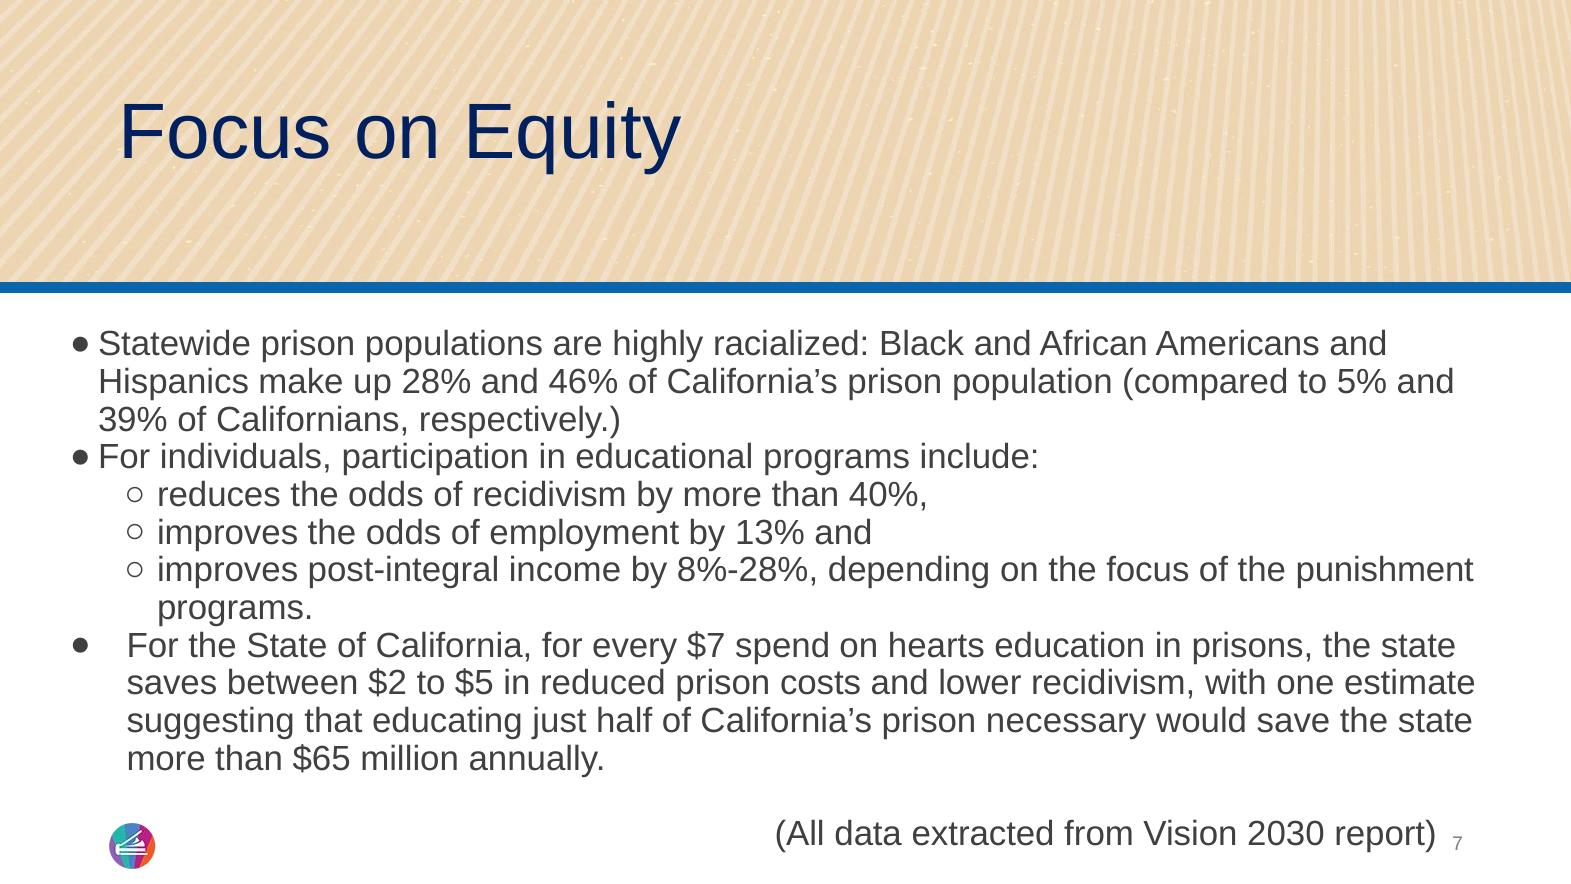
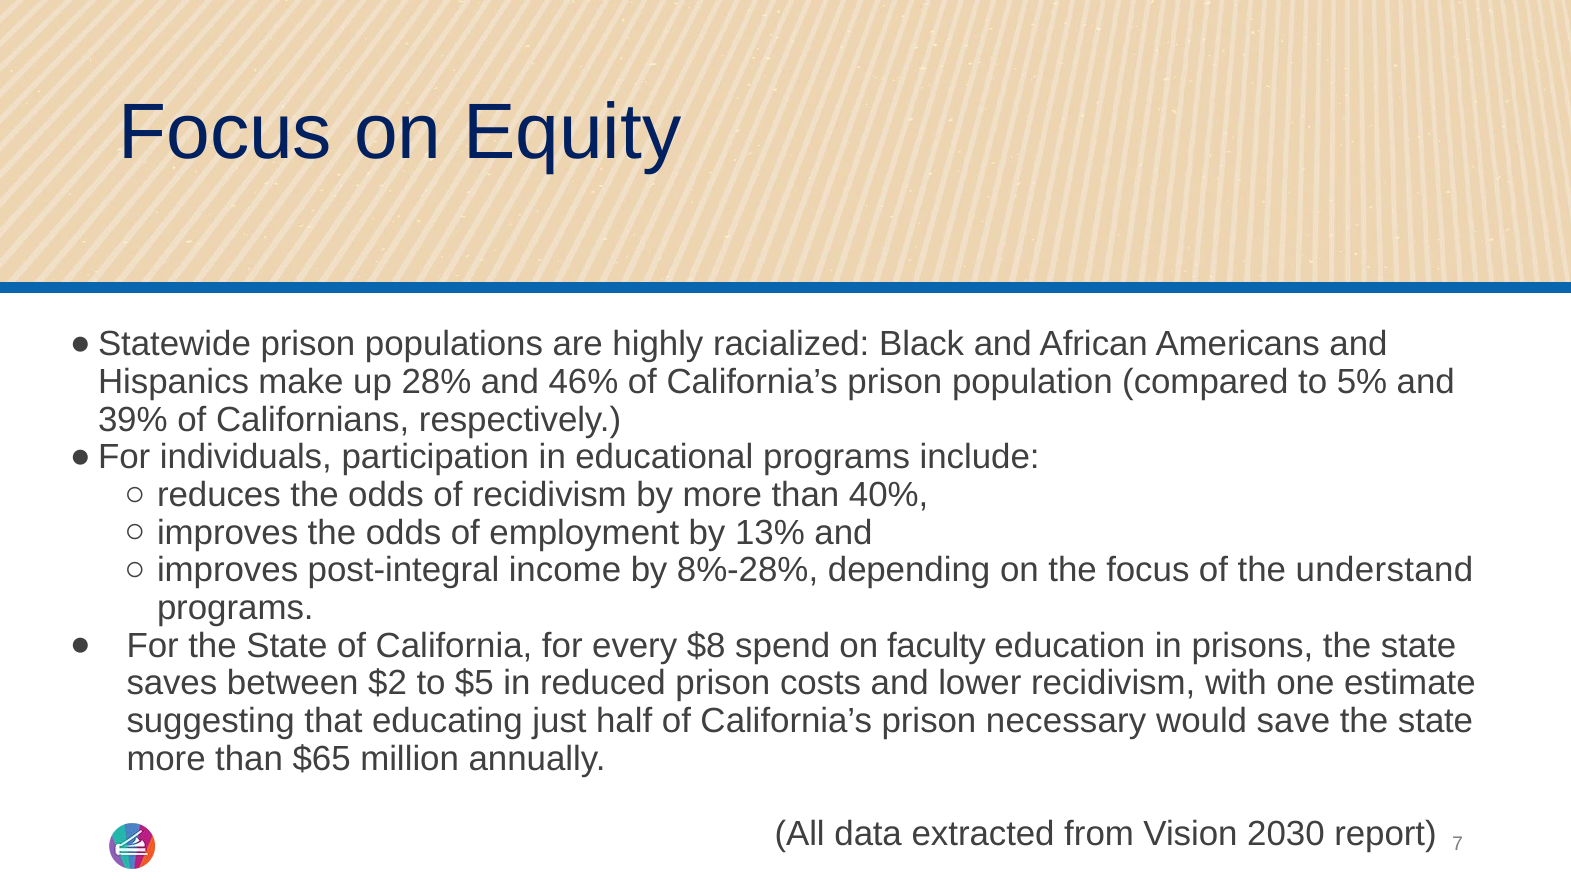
punishment: punishment -> understand
$7: $7 -> $8
hearts: hearts -> faculty
